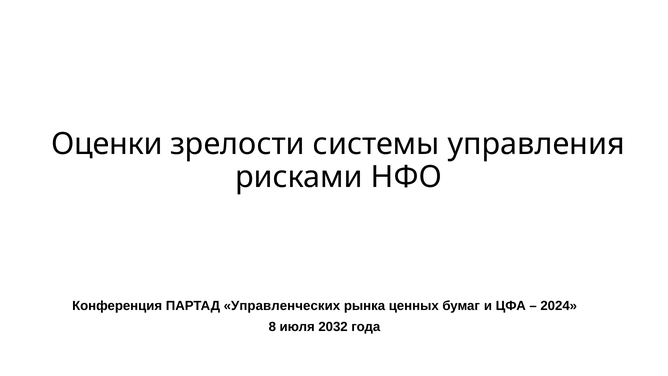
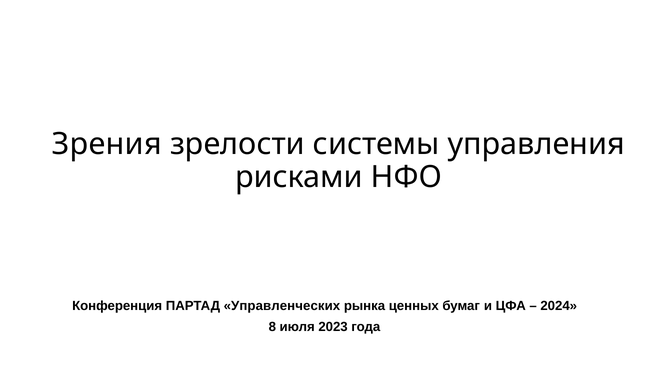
Оценки: Оценки -> Зрения
2032: 2032 -> 2023
